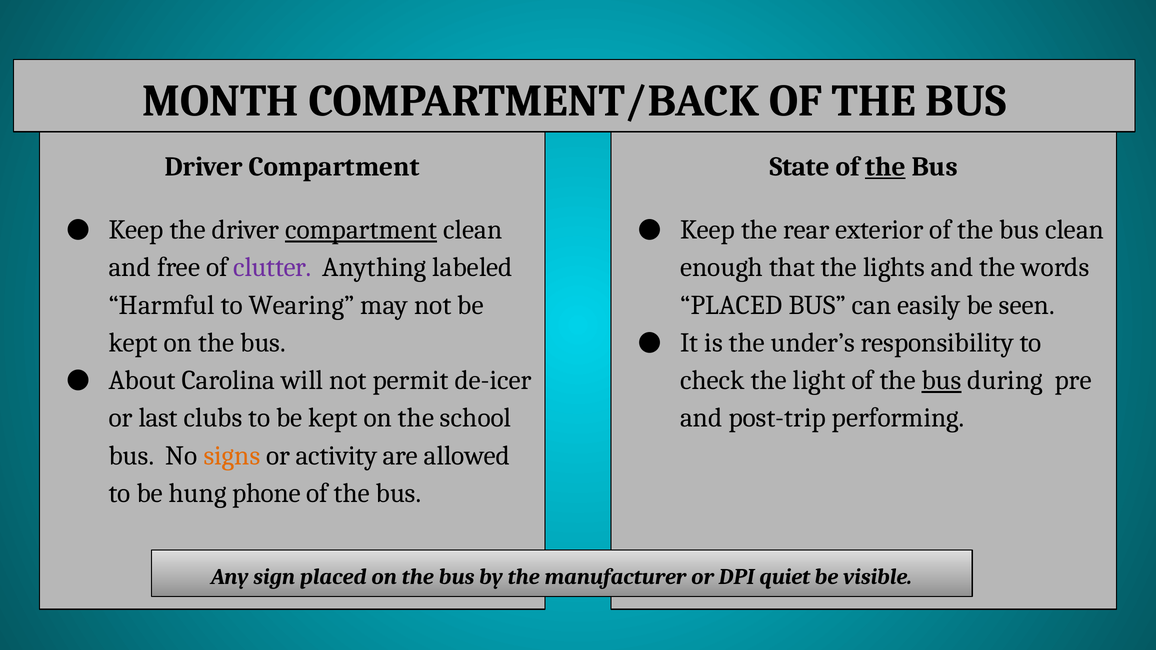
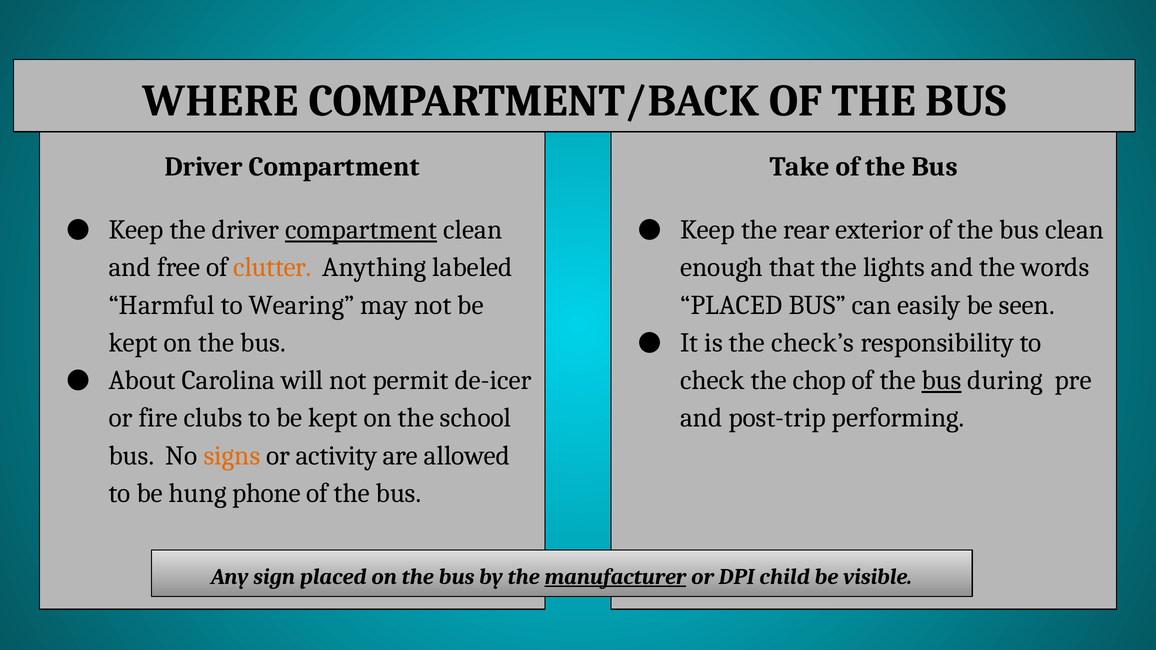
MONTH: MONTH -> WHERE
State: State -> Take
the at (885, 167) underline: present -> none
clutter colour: purple -> orange
under’s: under’s -> check’s
light: light -> chop
last: last -> fire
manufacturer underline: none -> present
quiet: quiet -> child
